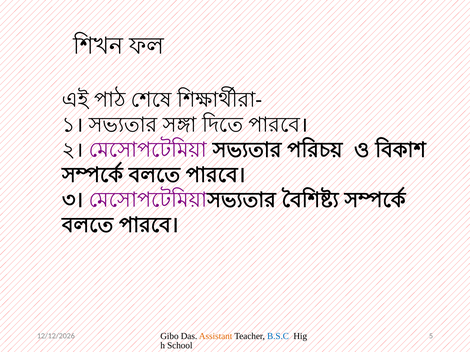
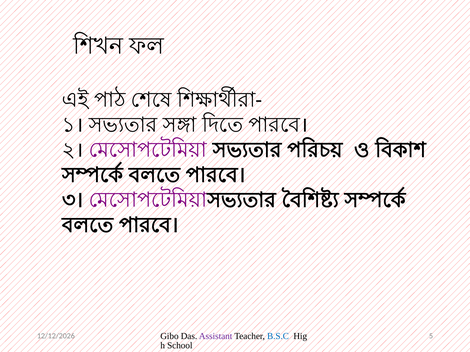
Assistant colour: orange -> purple
